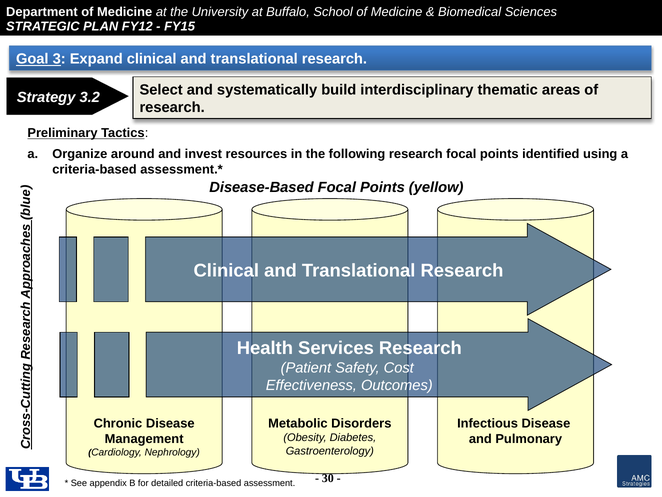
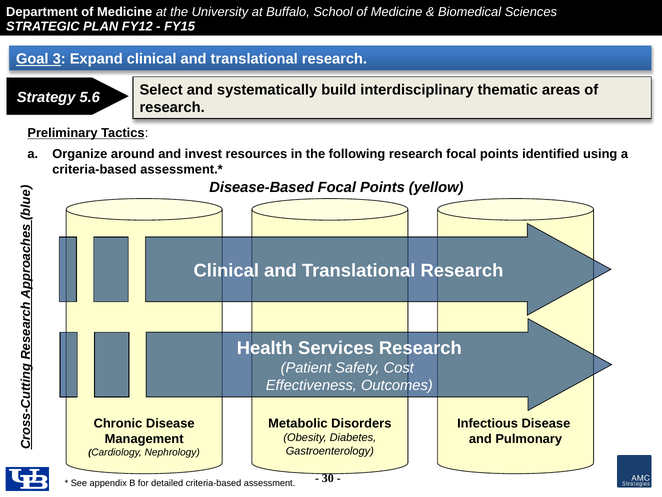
3.2: 3.2 -> 5.6
